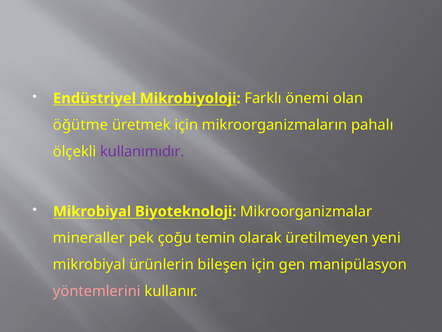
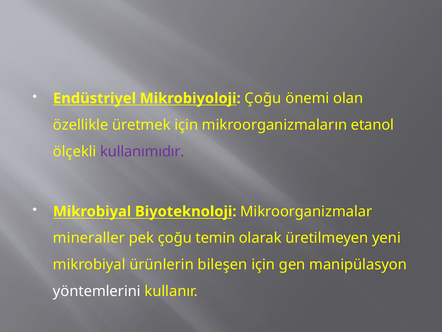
Mikrobiyoloji Farklı: Farklı -> Çoğu
öğütme: öğütme -> özellikle
pahalı: pahalı -> etanol
yöntemlerini colour: pink -> white
